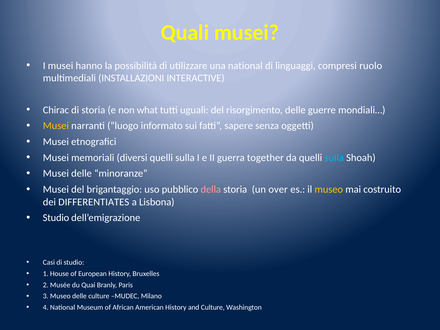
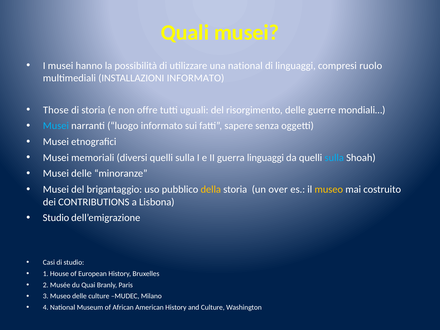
INSTALLAZIONI INTERACTIVE: INTERACTIVE -> INFORMATO
Chirac: Chirac -> Those
what: what -> offre
Musei at (56, 126) colour: yellow -> light blue
guerra together: together -> linguaggi
della colour: pink -> yellow
DIFFERENTIATES: DIFFERENTIATES -> CONTRIBUTIONS
